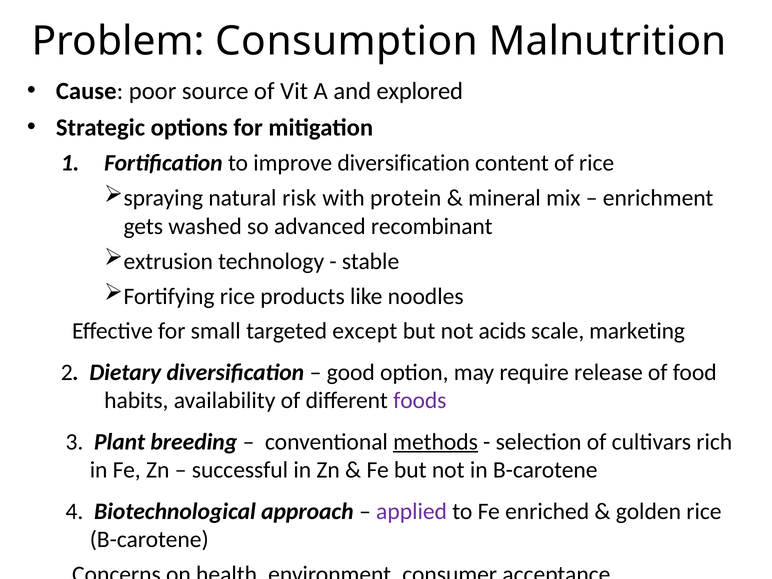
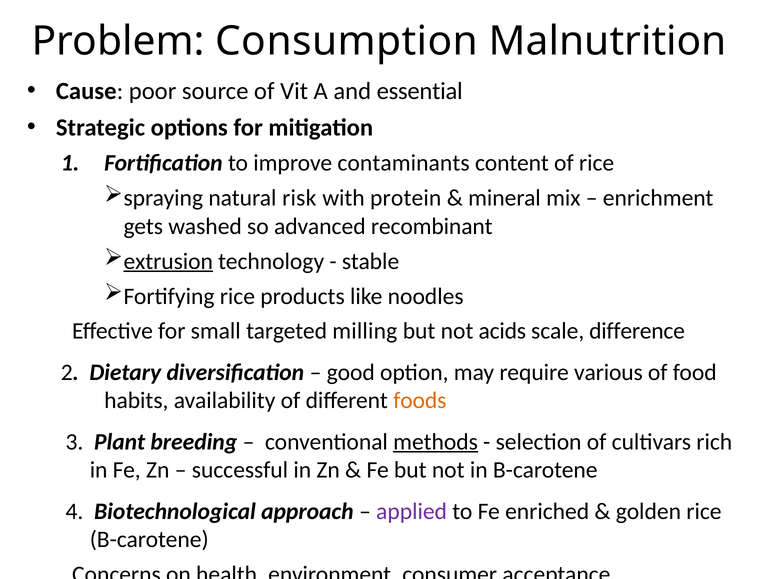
explored: explored -> essential
improve diversification: diversification -> contaminants
extrusion underline: none -> present
except: except -> milling
marketing: marketing -> difference
release: release -> various
foods colour: purple -> orange
